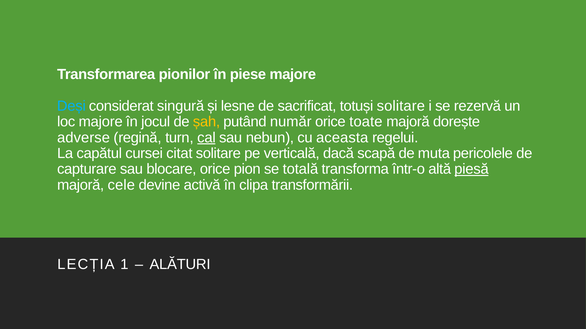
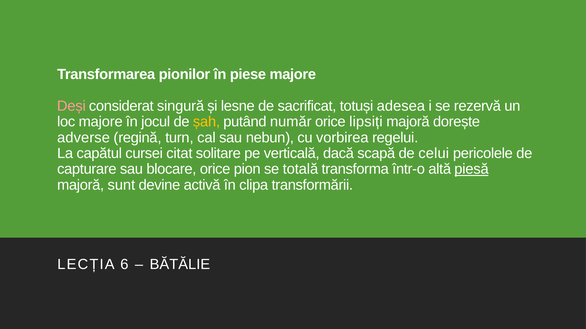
Deși colour: light blue -> pink
totuși solitare: solitare -> adesea
toate: toate -> lipsiți
cal underline: present -> none
aceasta: aceasta -> vorbirea
muta: muta -> celui
cele: cele -> sunt
1: 1 -> 6
ALĂTURI: ALĂTURI -> BĂTĂLIE
